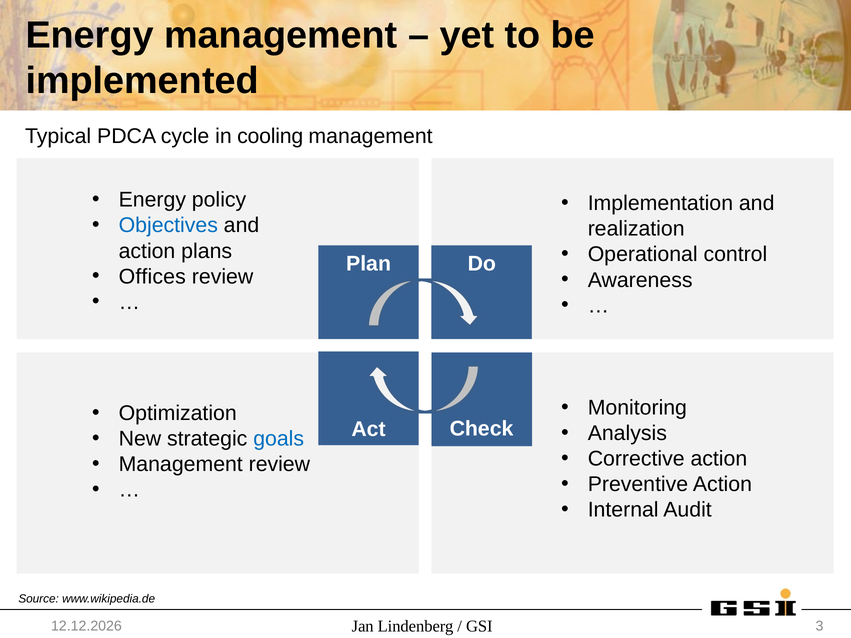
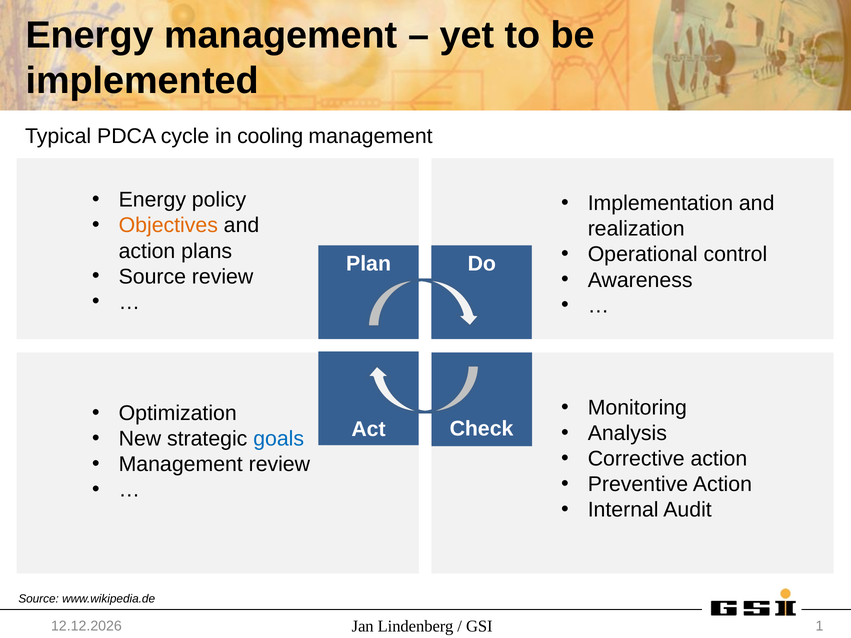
Objectives colour: blue -> orange
Offices at (152, 277): Offices -> Source
3: 3 -> 1
